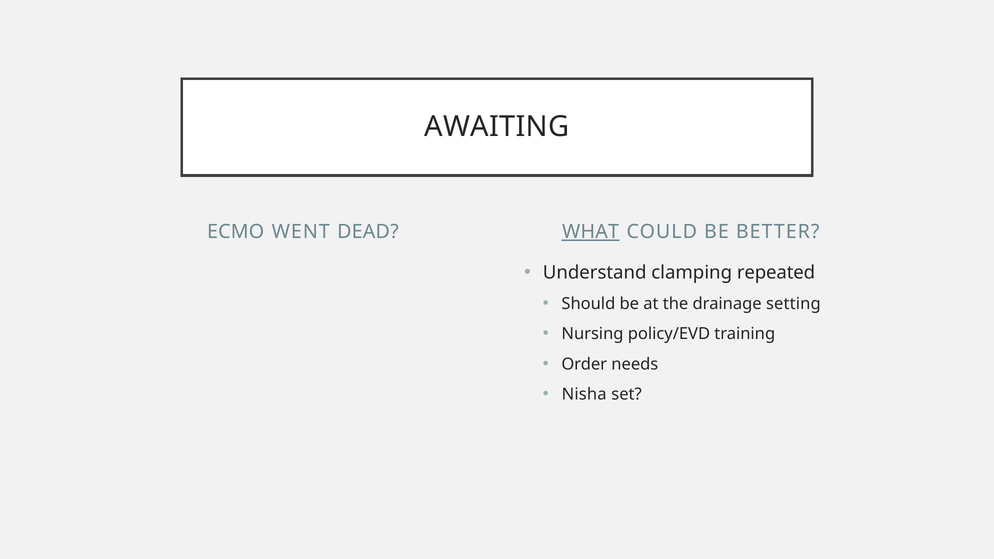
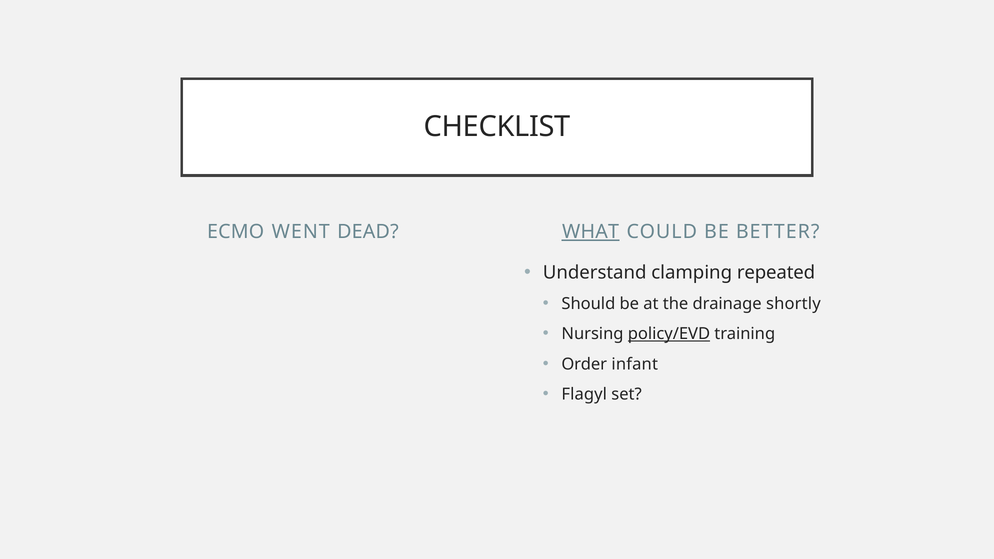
AWAITING: AWAITING -> CHECKLIST
setting: setting -> shortly
policy/EVD underline: none -> present
needs: needs -> infant
Nisha: Nisha -> Flagyl
